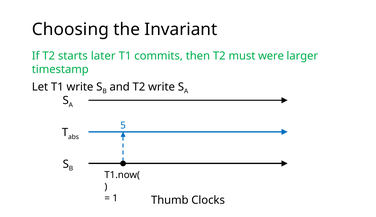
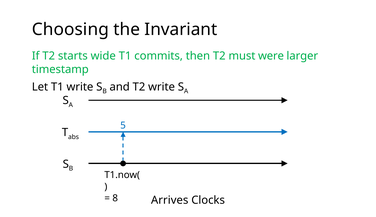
later: later -> wide
1: 1 -> 8
Thumb: Thumb -> Arrives
